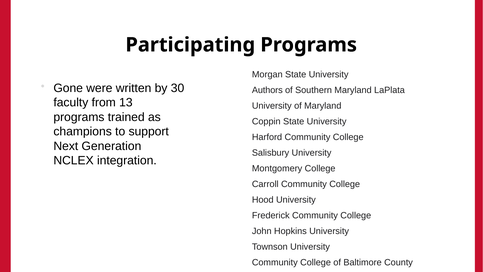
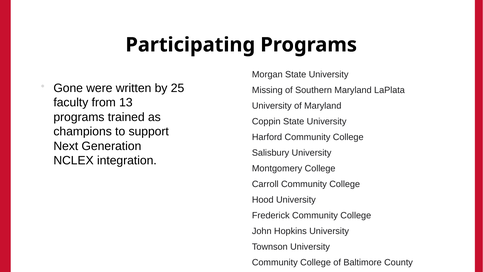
30: 30 -> 25
Authors: Authors -> Missing
